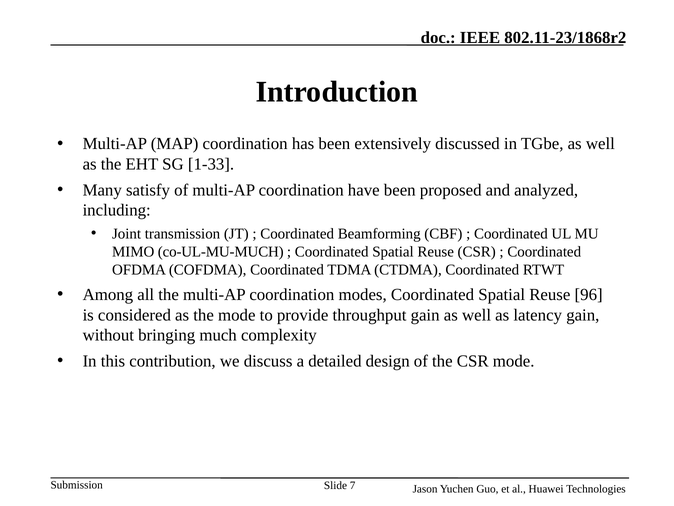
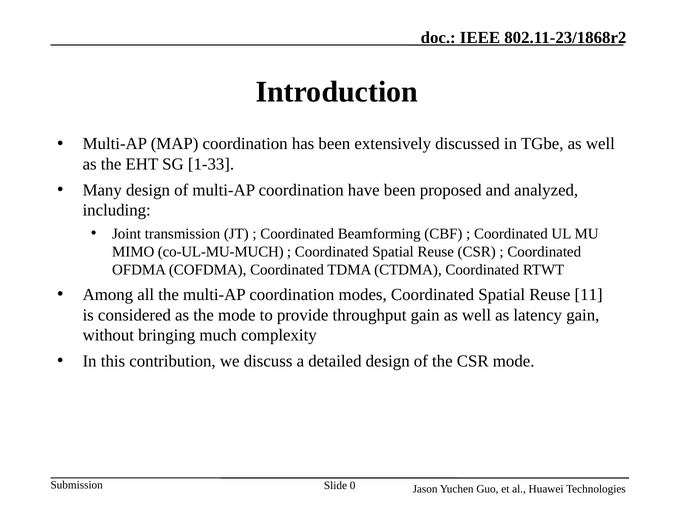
Many satisfy: satisfy -> design
96: 96 -> 11
7: 7 -> 0
